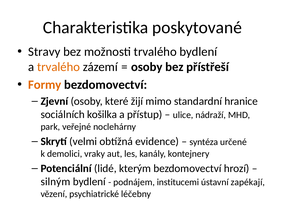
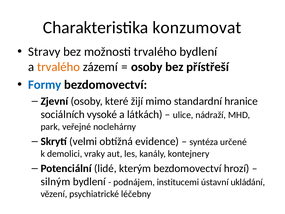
poskytované: poskytované -> konzumovat
Formy colour: orange -> blue
košilka: košilka -> vysoké
přístup: přístup -> látkách
zapékají: zapékají -> ukládání
